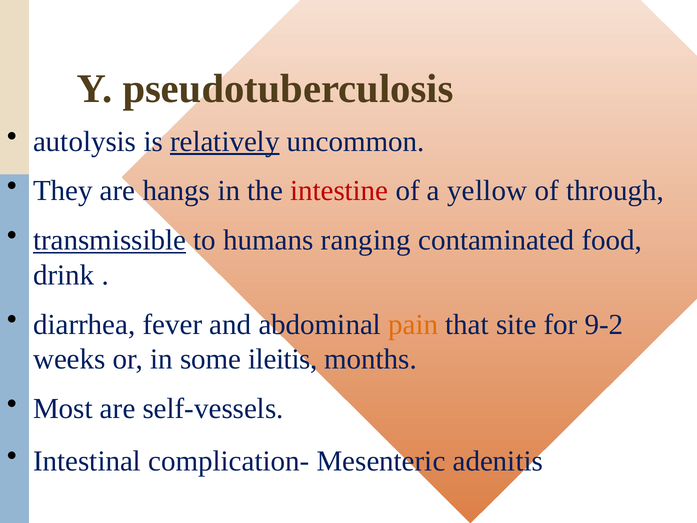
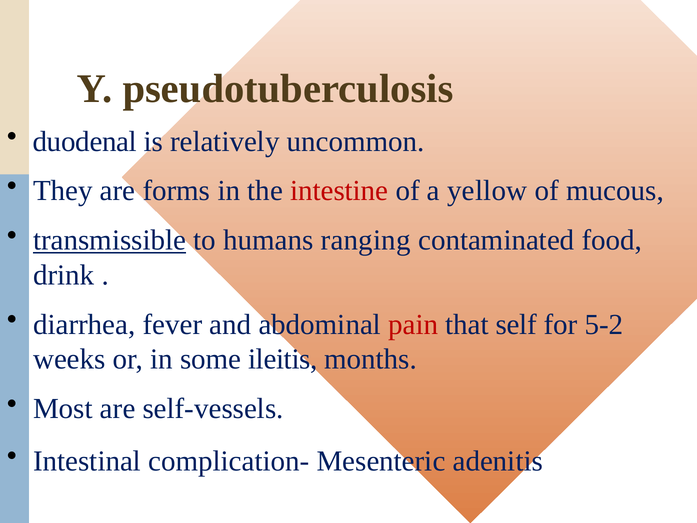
autolysis: autolysis -> duodenal
relatively underline: present -> none
hangs: hangs -> forms
through: through -> mucous
pain colour: orange -> red
site: site -> self
9-2: 9-2 -> 5-2
